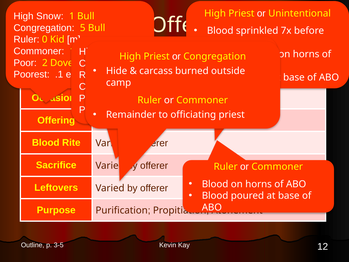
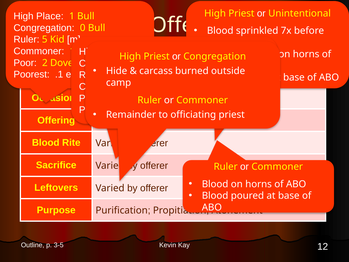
Snow: Snow -> Place
5: 5 -> 0
0: 0 -> 5
